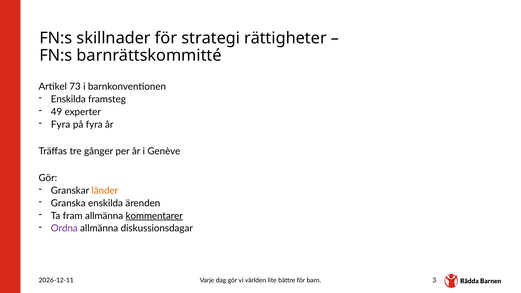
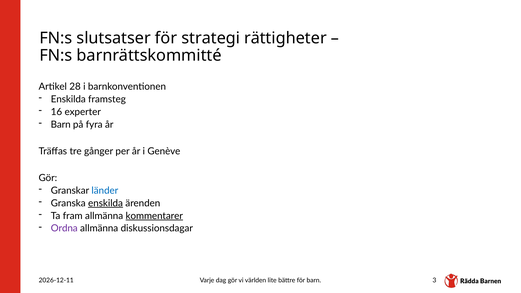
skillnader: skillnader -> slutsatser
73: 73 -> 28
49: 49 -> 16
Fyra at (61, 124): Fyra -> Barn
länder colour: orange -> blue
enskilda at (106, 203) underline: none -> present
